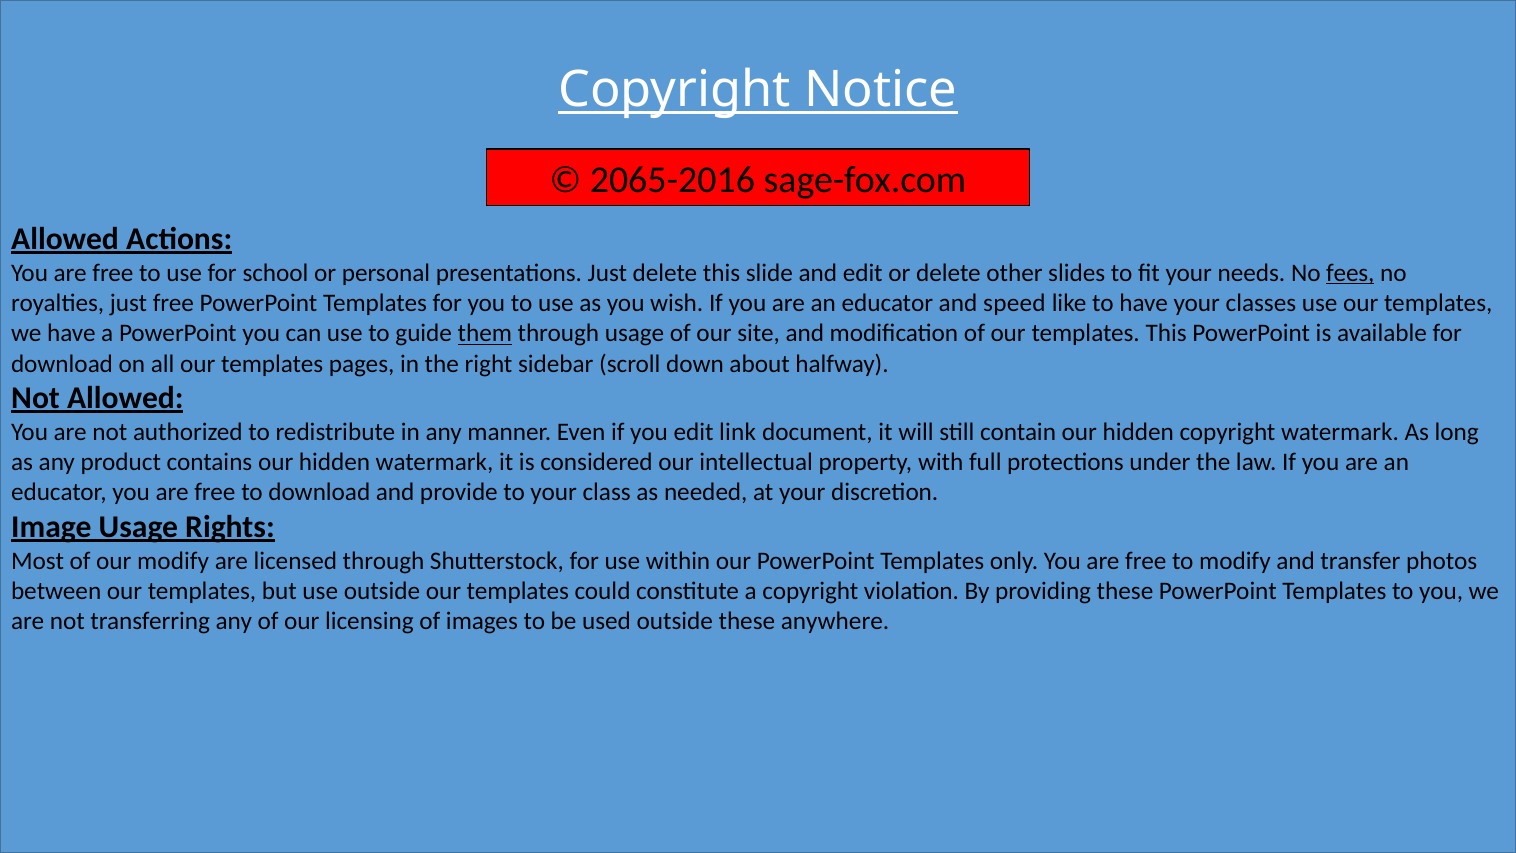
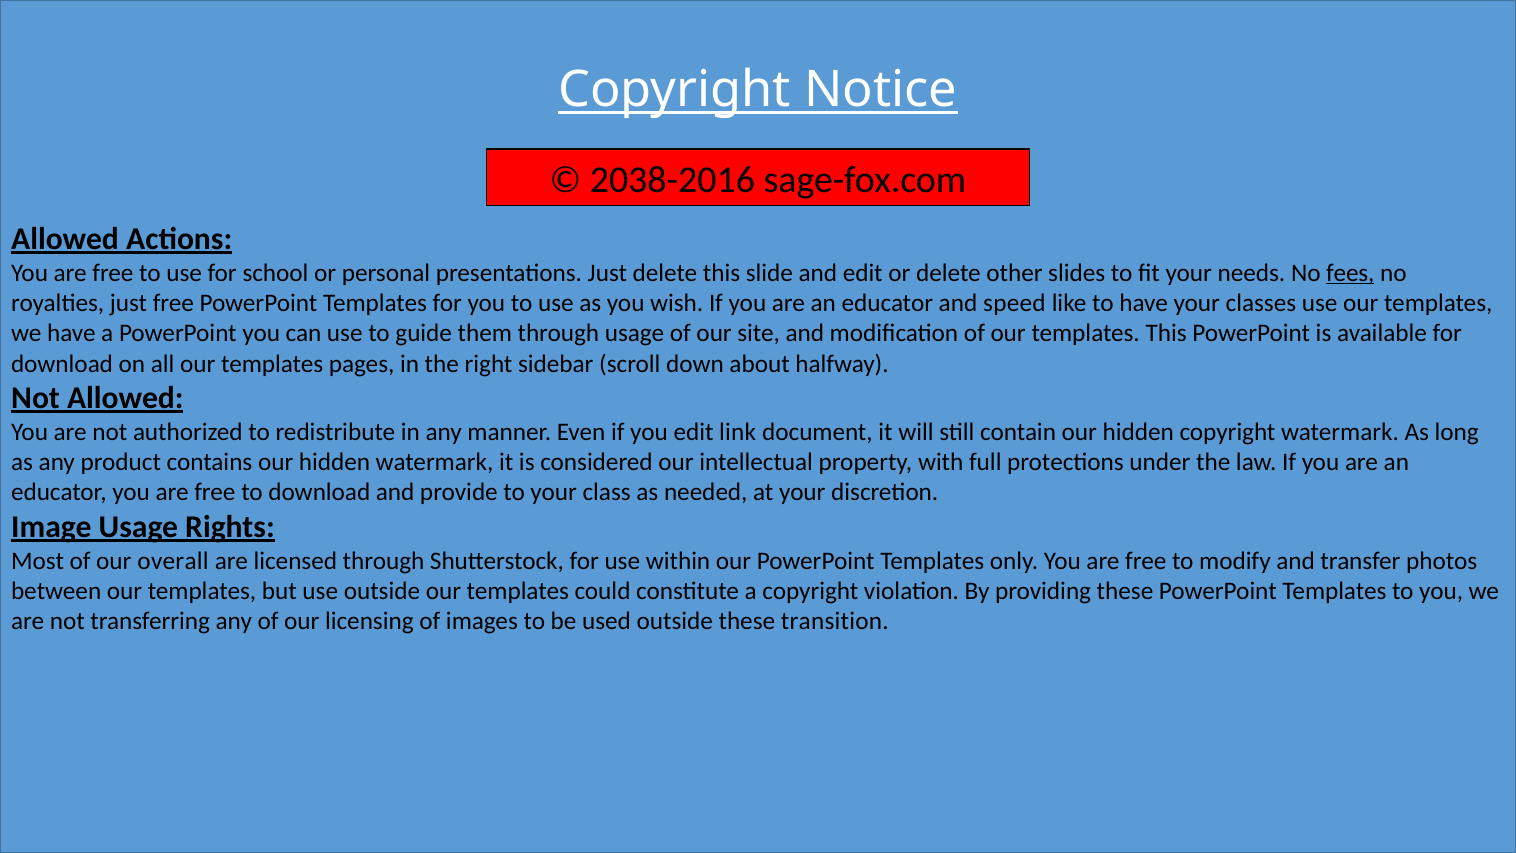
2065-2016: 2065-2016 -> 2038-2016
them underline: present -> none
our modify: modify -> overall
anywhere: anywhere -> transition
